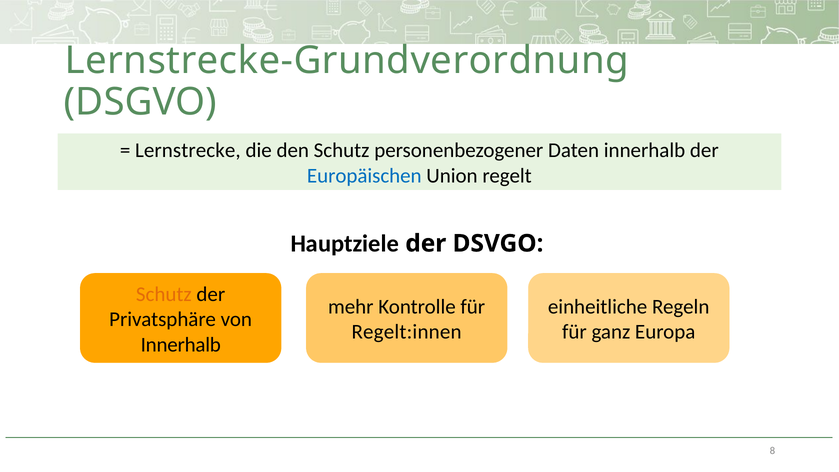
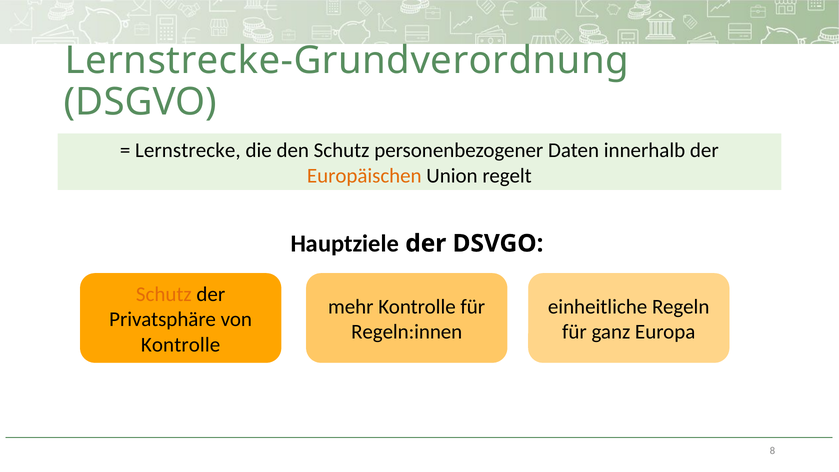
Europäischen colour: blue -> orange
Regelt:innen: Regelt:innen -> Regeln:innen
Innerhalb at (181, 345): Innerhalb -> Kontrolle
